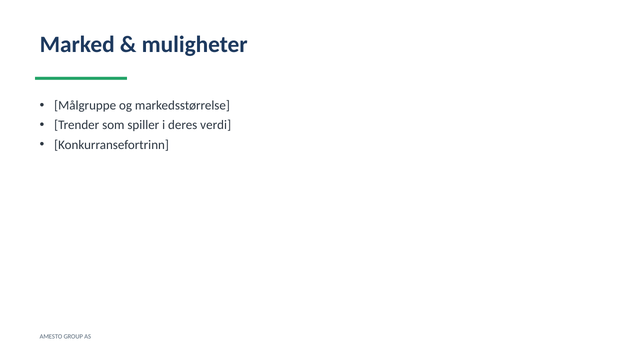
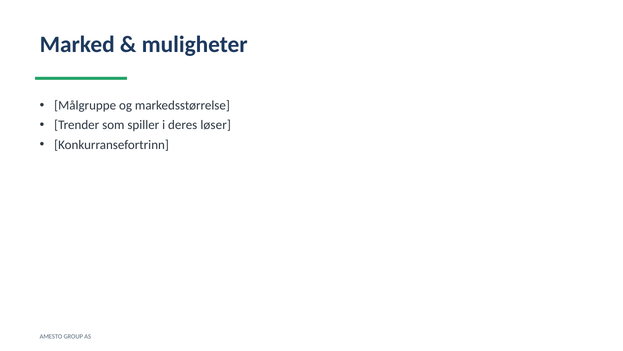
verdi: verdi -> løser
